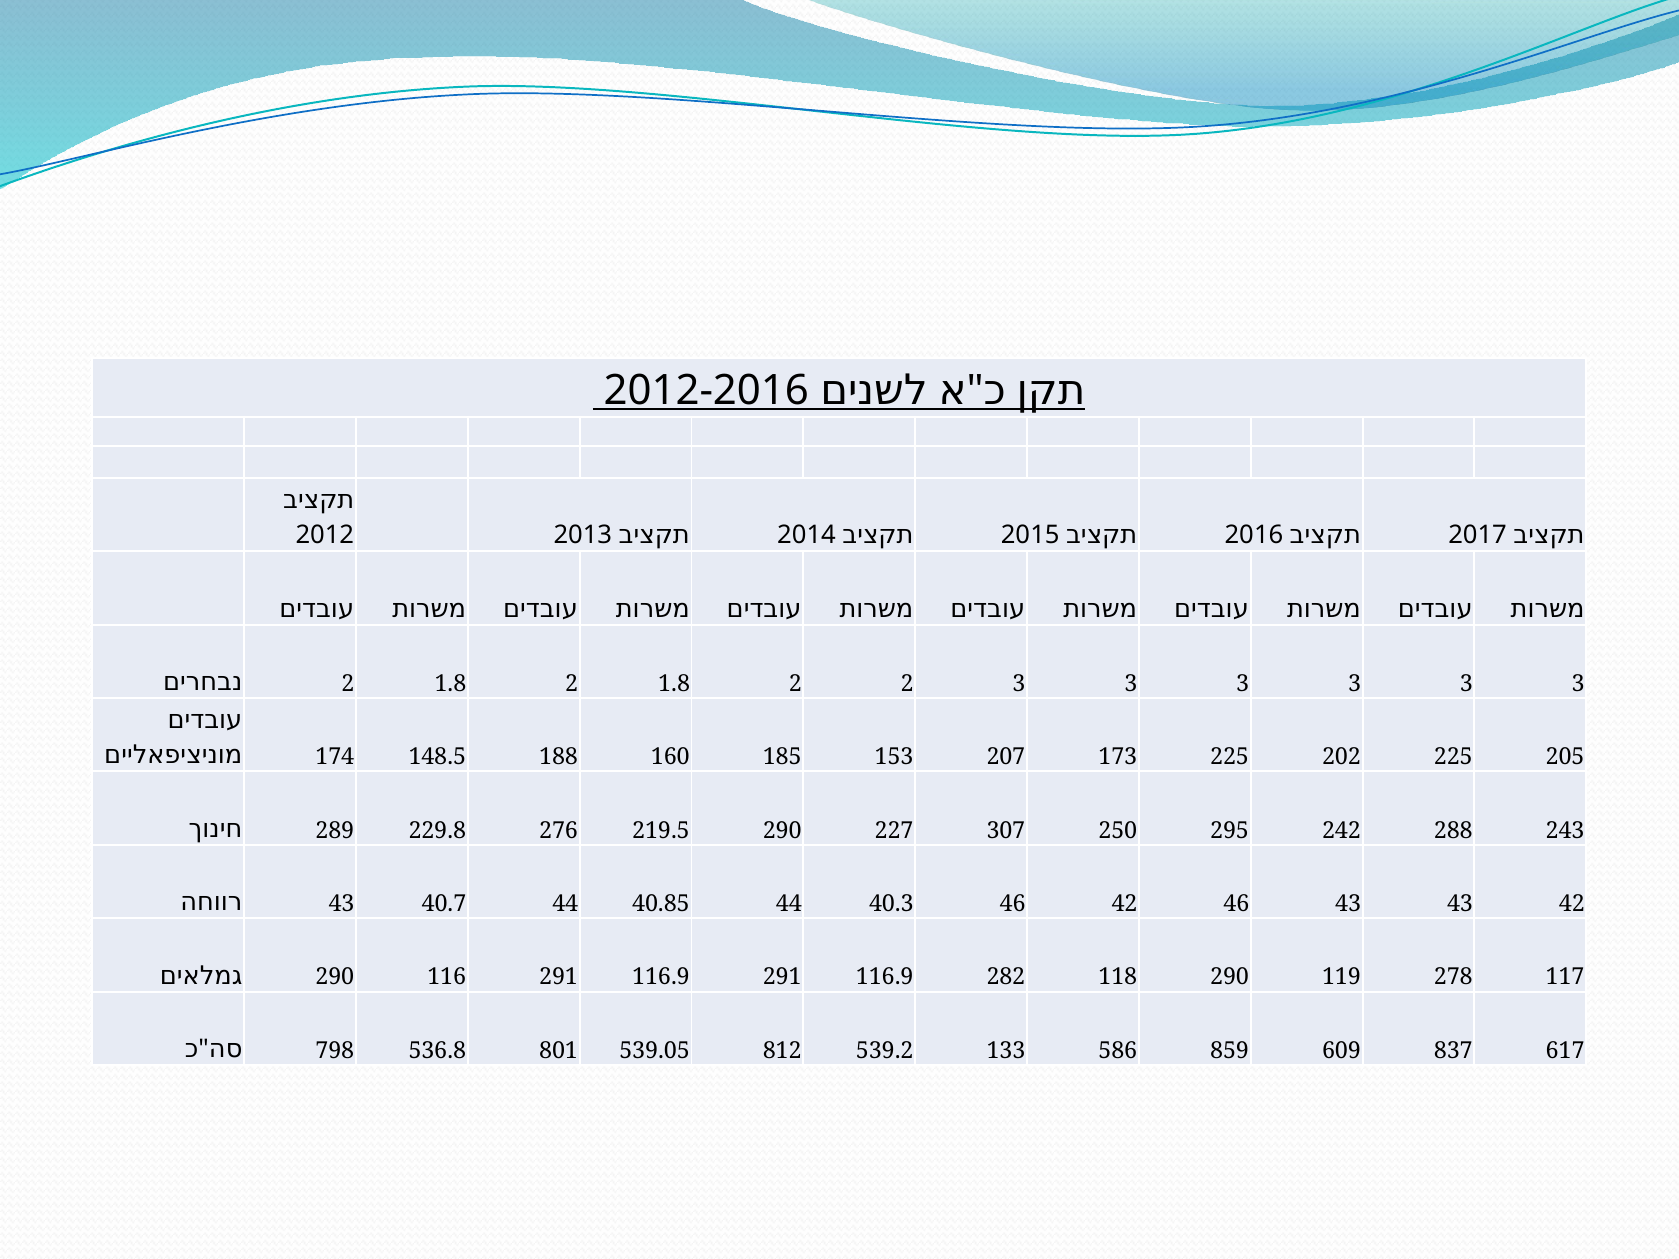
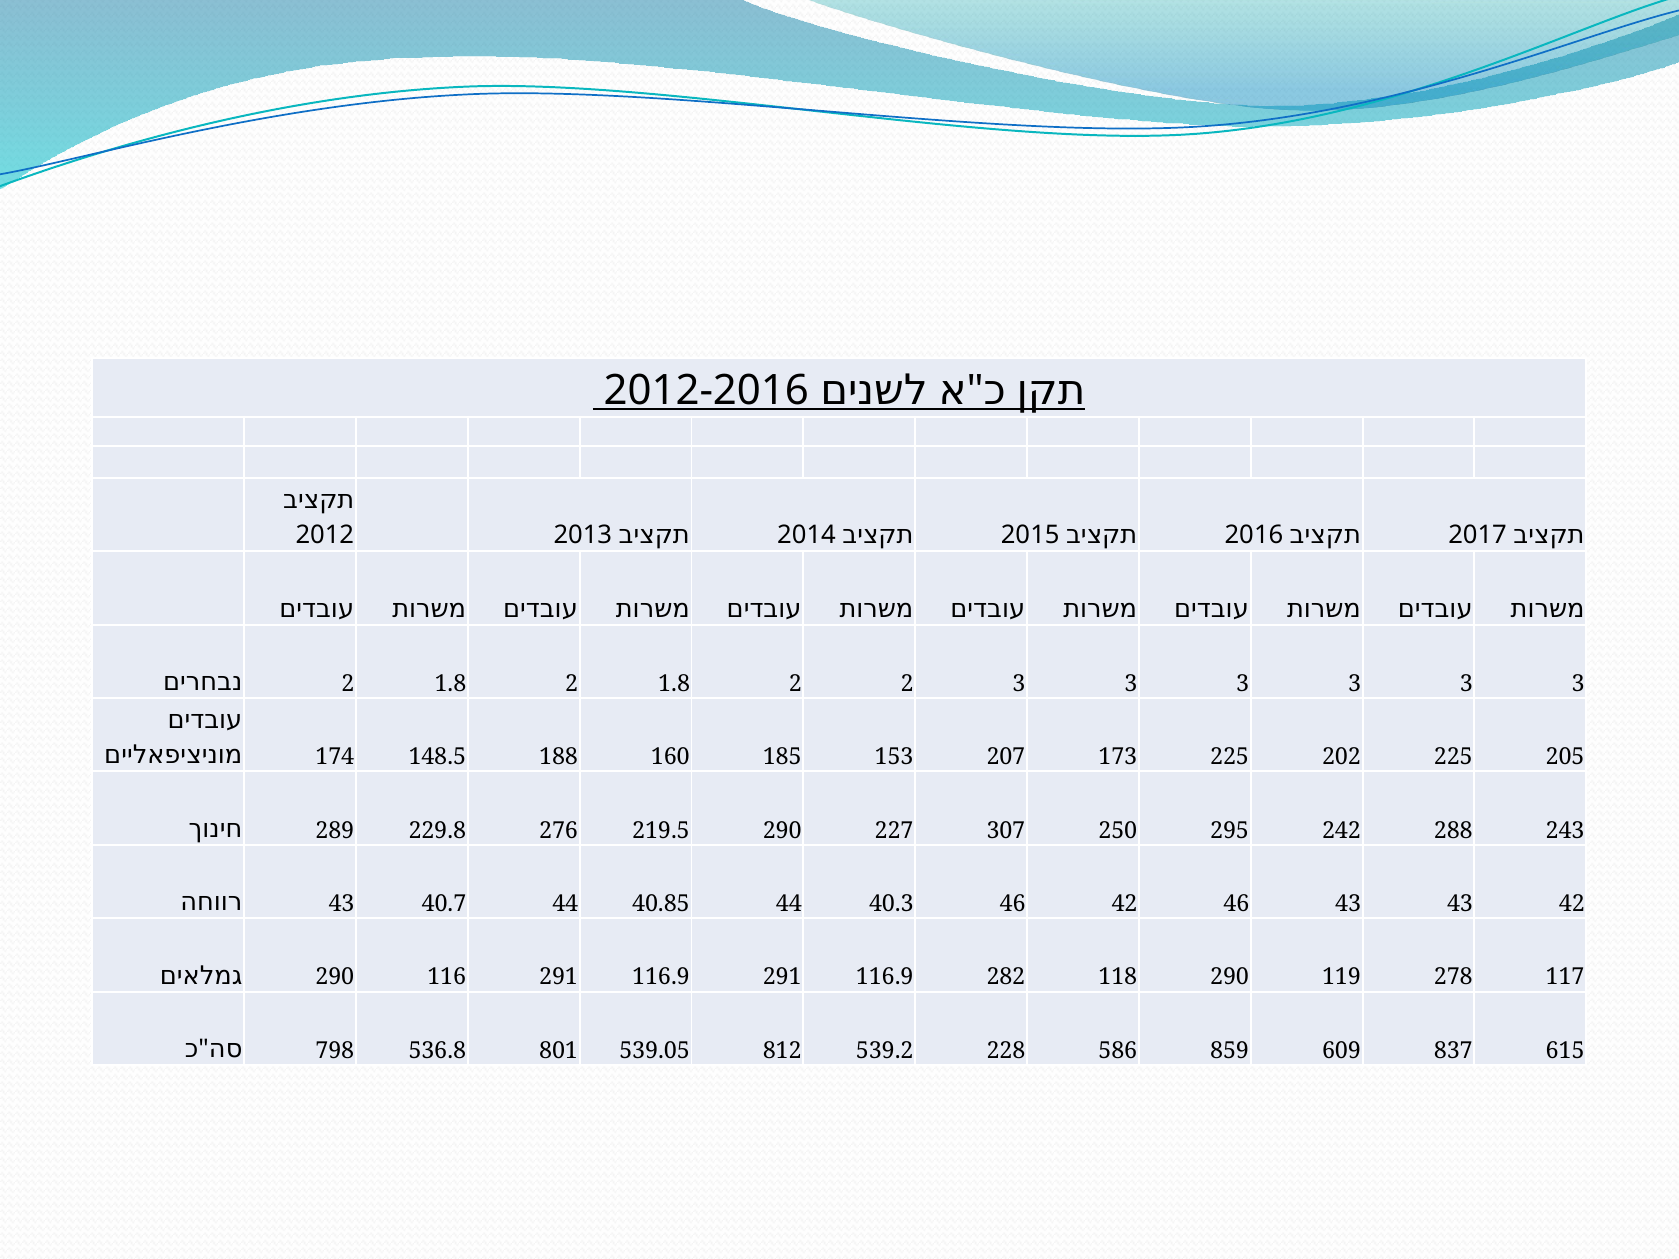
133: 133 -> 228
617: 617 -> 615
